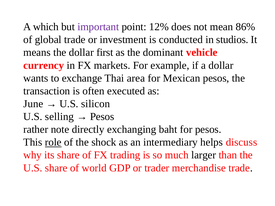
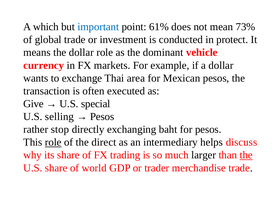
important colour: purple -> blue
12%: 12% -> 61%
86%: 86% -> 73%
studios: studios -> protect
dollar first: first -> role
June: June -> Give
silicon: silicon -> special
note: note -> stop
shock: shock -> direct
the at (246, 155) underline: none -> present
